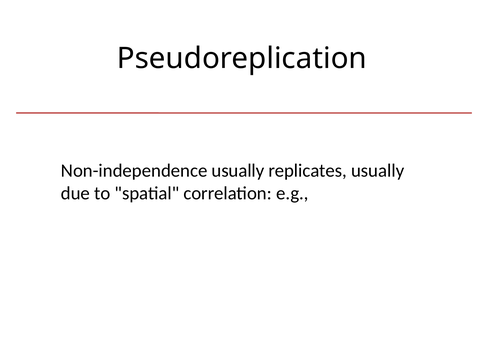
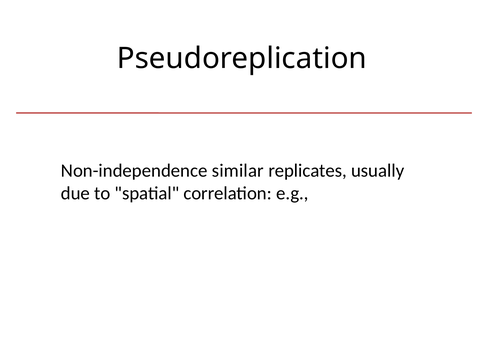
Non-independence usually: usually -> similar
